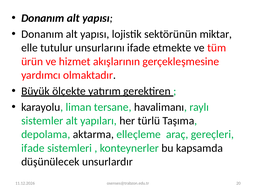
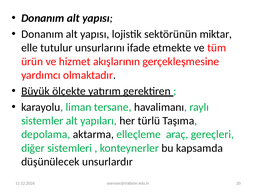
ifade at (33, 148): ifade -> diğer
